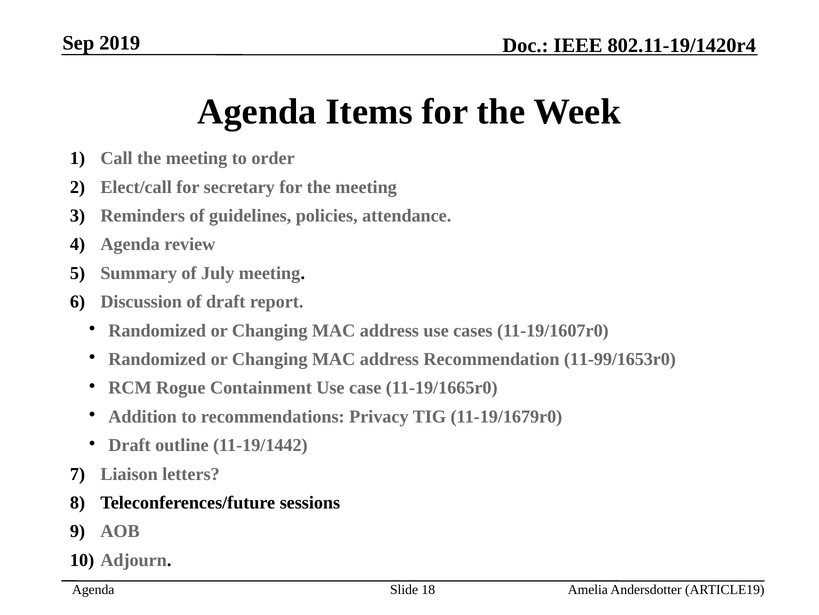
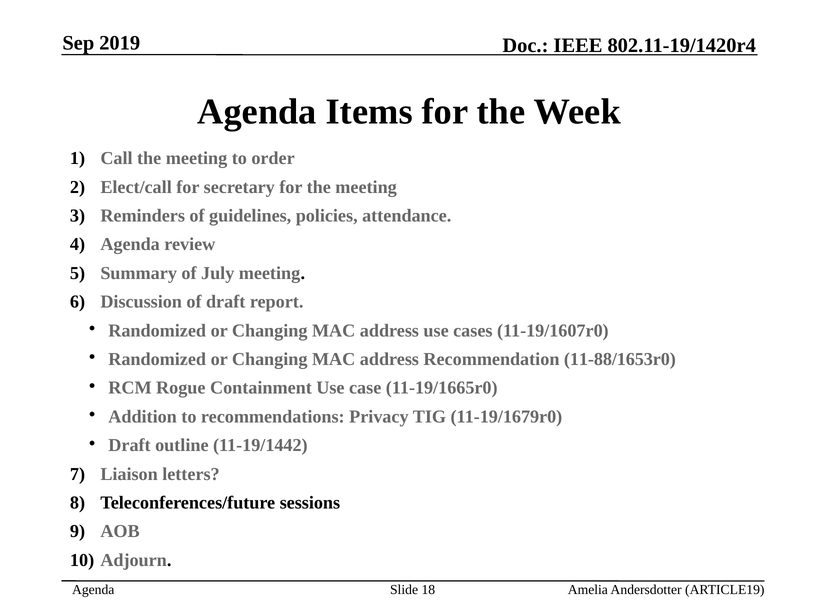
11-99/1653r0: 11-99/1653r0 -> 11-88/1653r0
